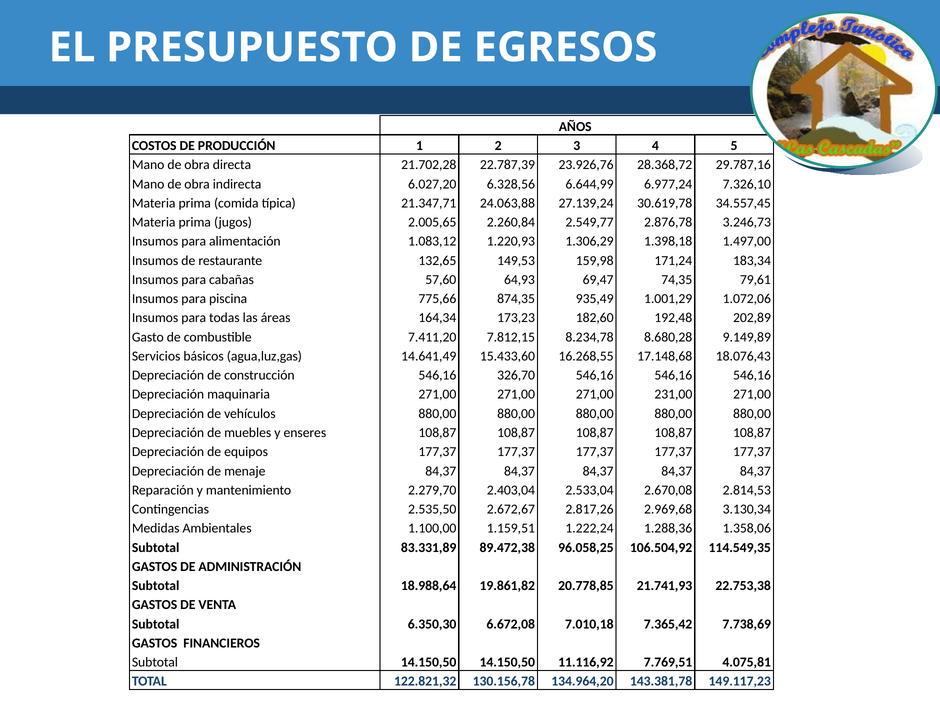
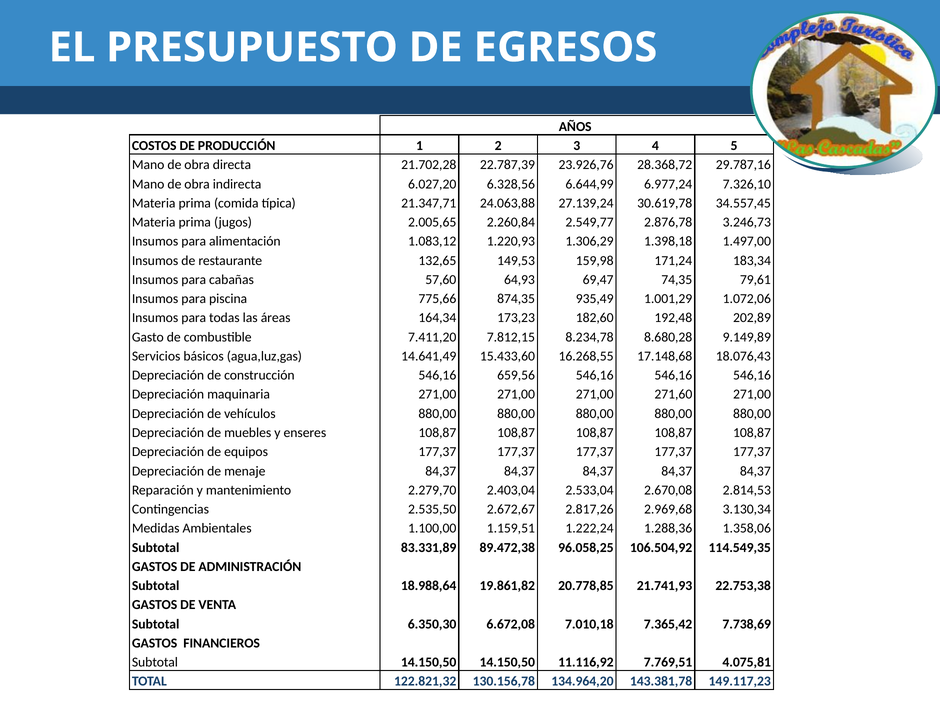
326,70: 326,70 -> 659,56
231,00: 231,00 -> 271,60
